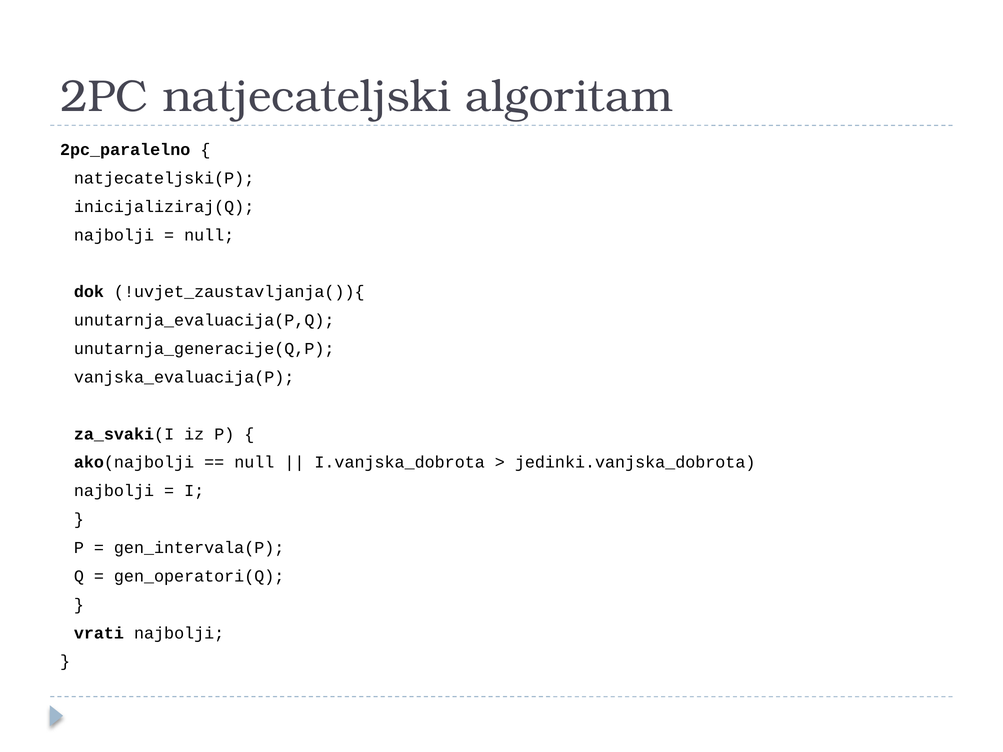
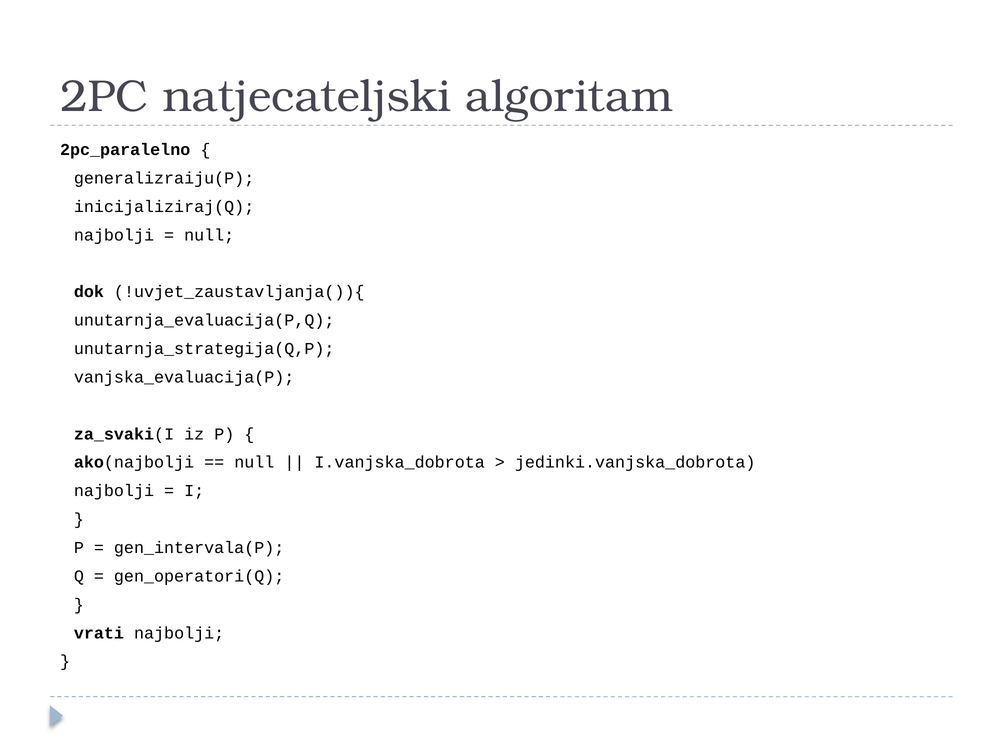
natjecateljski(P: natjecateljski(P -> generalizraiju(P
unutarnja_generacije(Q,P: unutarnja_generacije(Q,P -> unutarnja_strategija(Q,P
